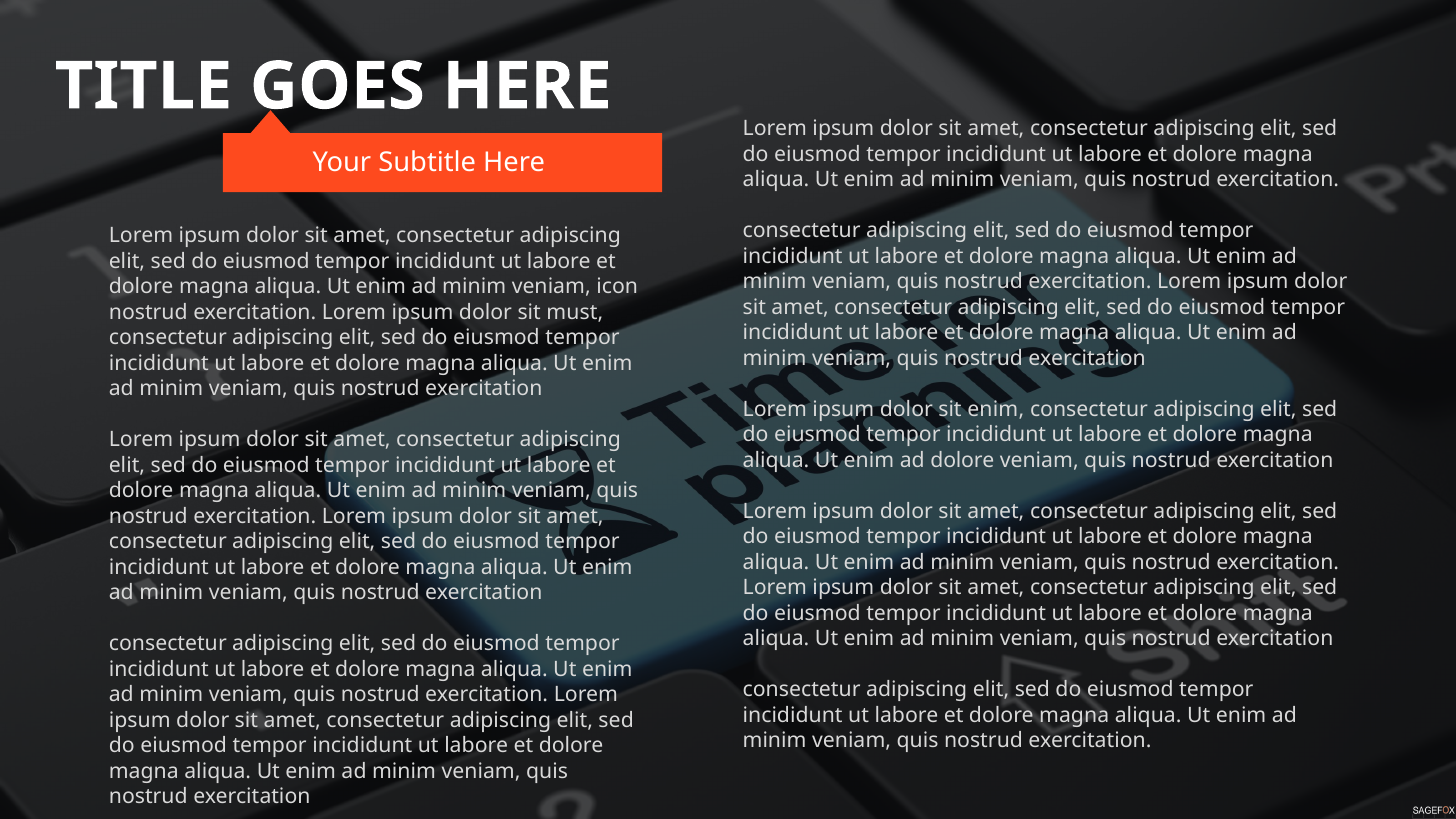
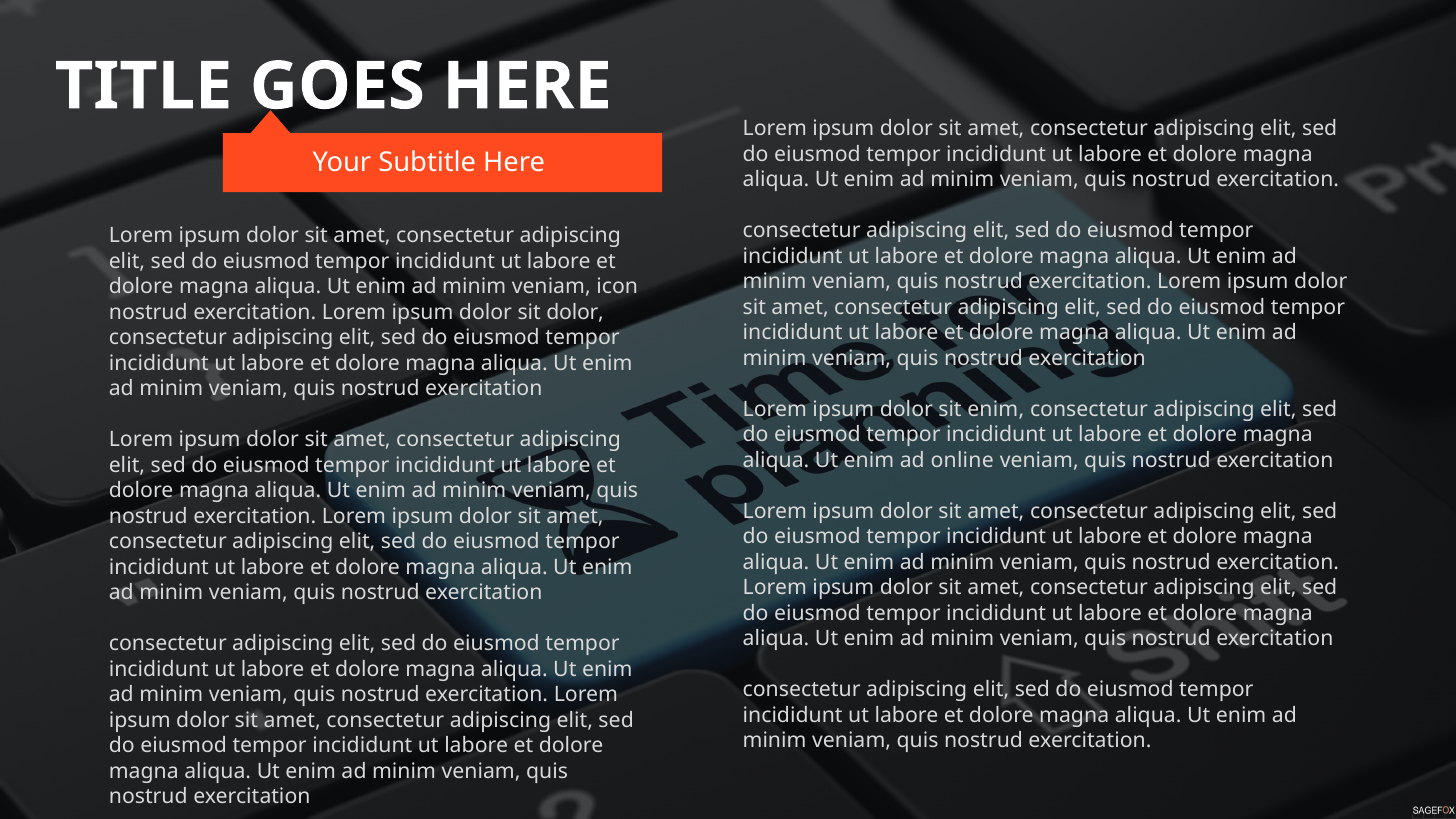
sit must: must -> dolor
ad dolore: dolore -> online
